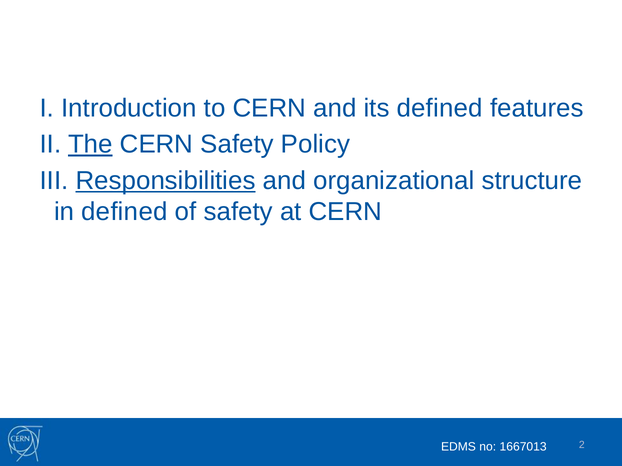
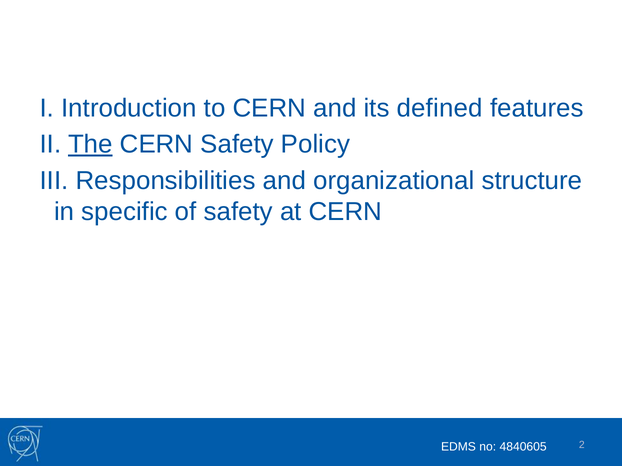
Responsibilities underline: present -> none
in defined: defined -> specific
1667013: 1667013 -> 4840605
